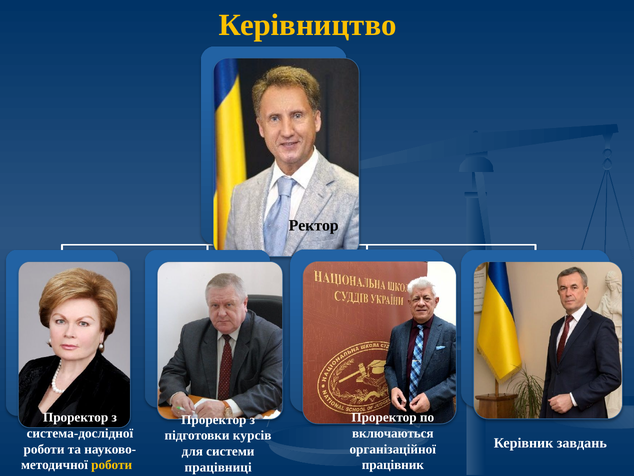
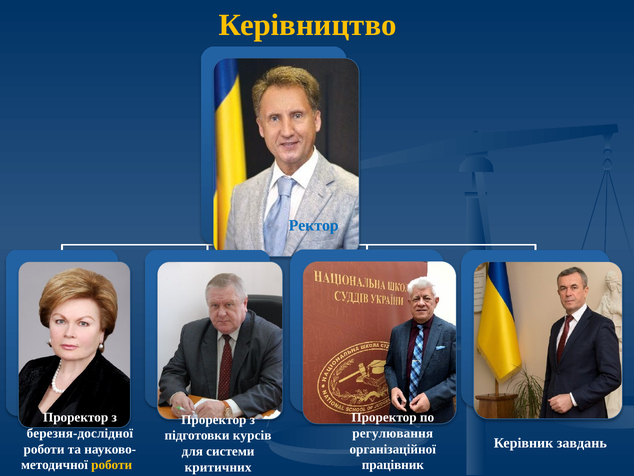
Ректор colour: black -> blue
система-дослідної: система-дослідної -> березня-дослідної
включаються: включаються -> регулювання
працівниці: працівниці -> критичних
